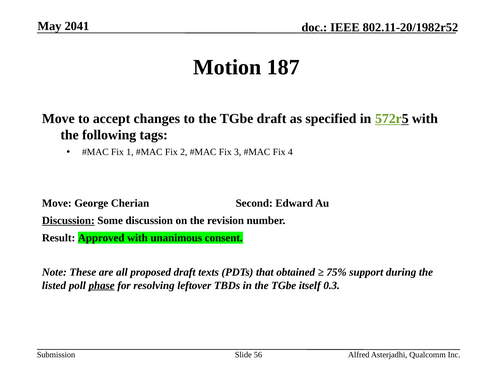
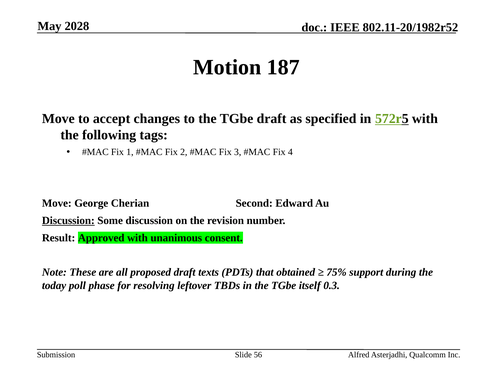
2041: 2041 -> 2028
listed: listed -> today
phase underline: present -> none
